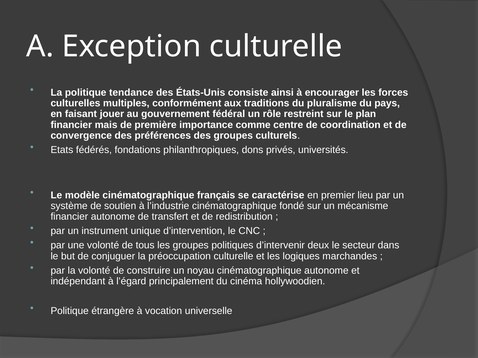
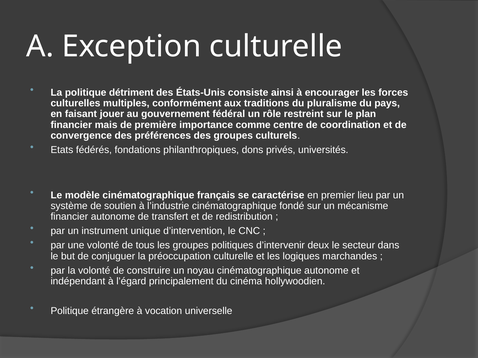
tendance: tendance -> détriment
